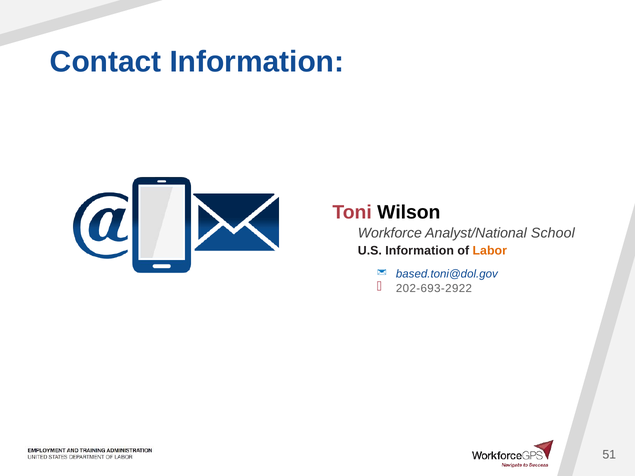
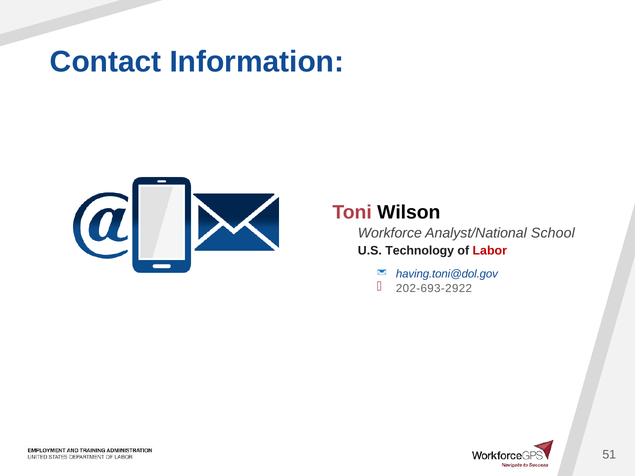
U.S Information: Information -> Technology
Labor colour: orange -> red
based.toni@dol.gov: based.toni@dol.gov -> having.toni@dol.gov
